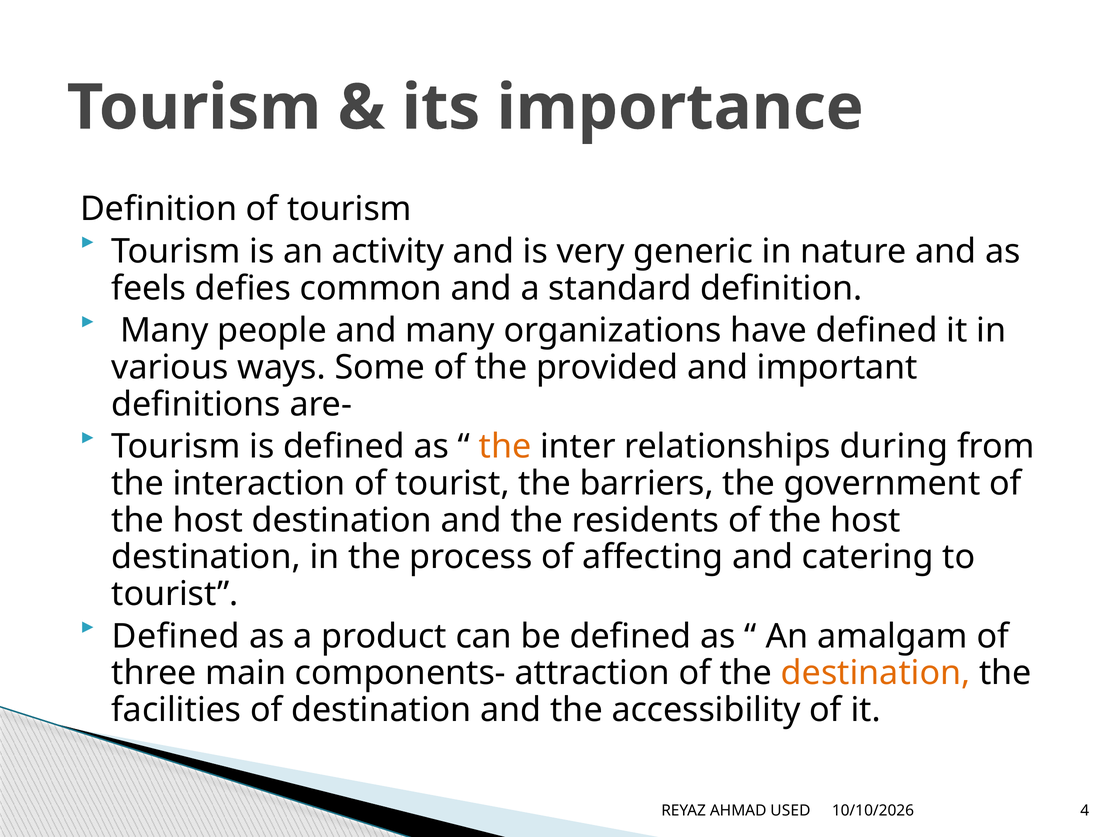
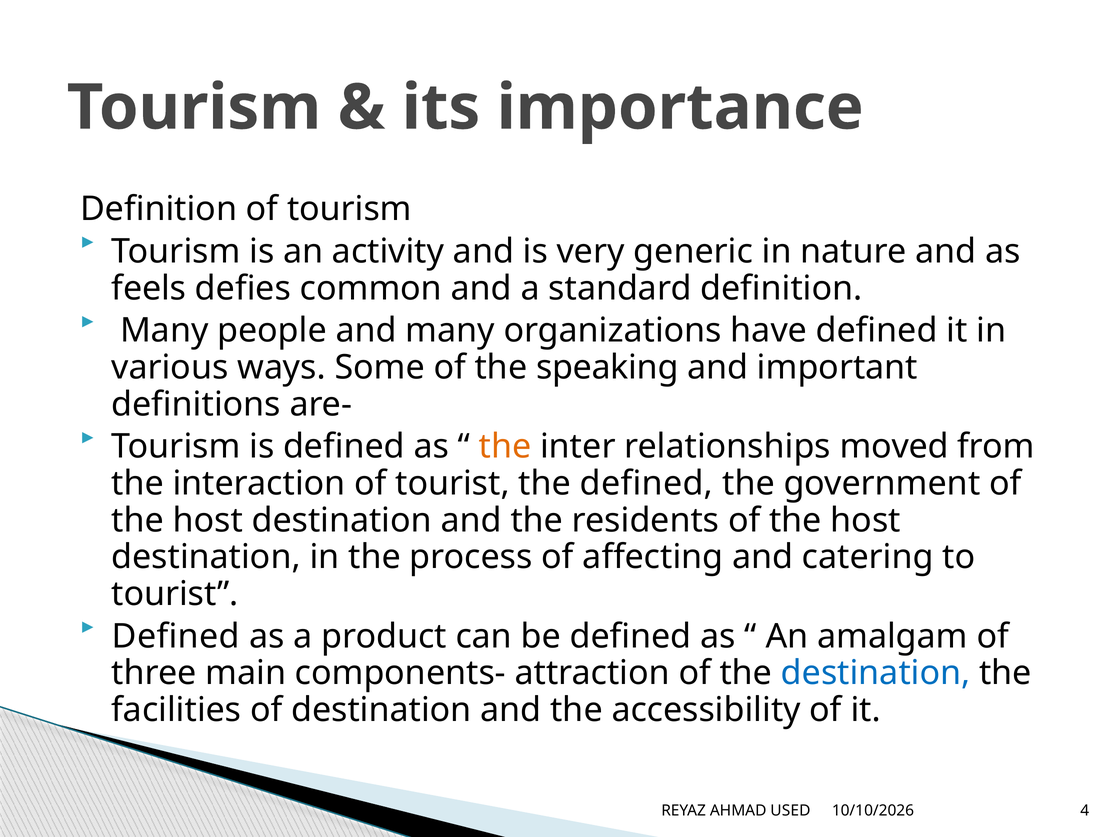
provided: provided -> speaking
during: during -> moved
the barriers: barriers -> defined
destination at (876, 673) colour: orange -> blue
